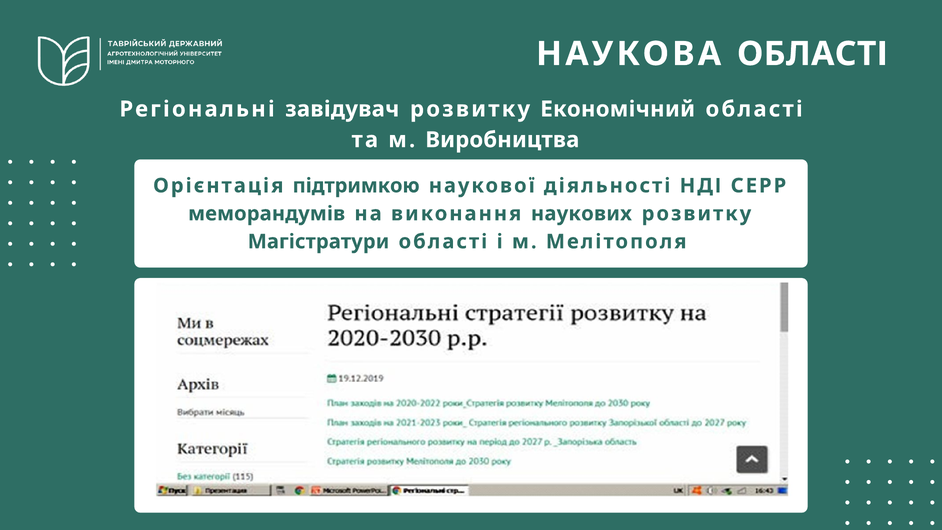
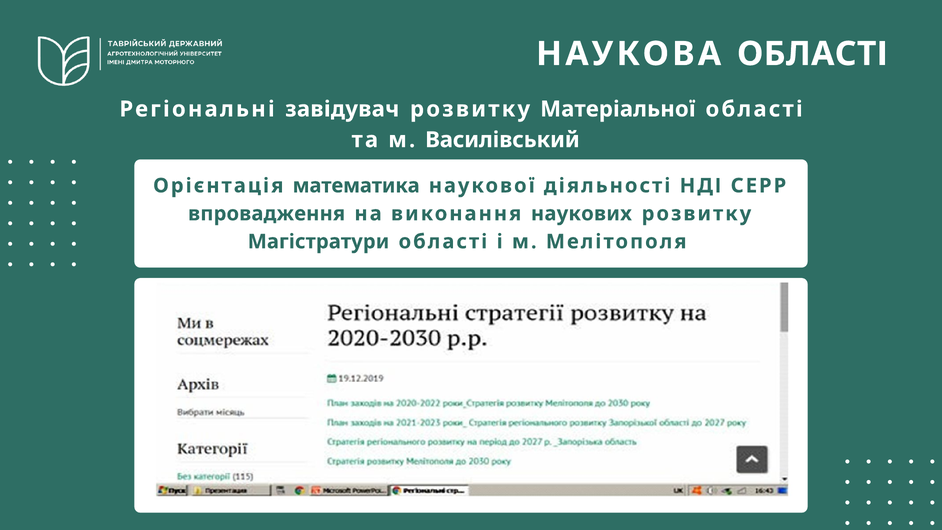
Економічний: Економічний -> Матеріальної
Виробництва: Виробництва -> Василівський
підтримкою: підтримкою -> математика
меморандумів: меморандумів -> впровадження
